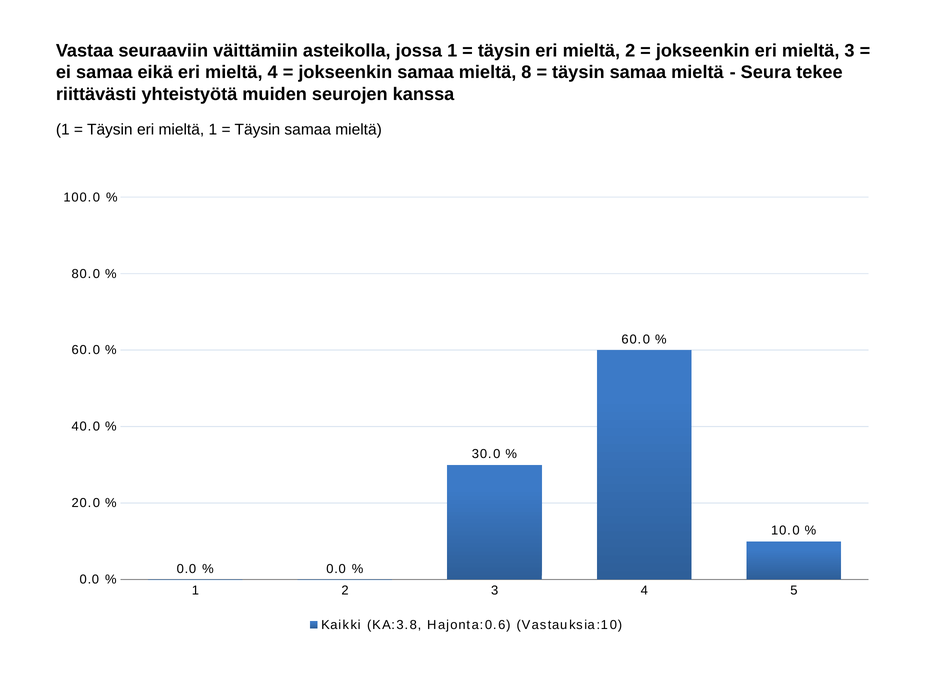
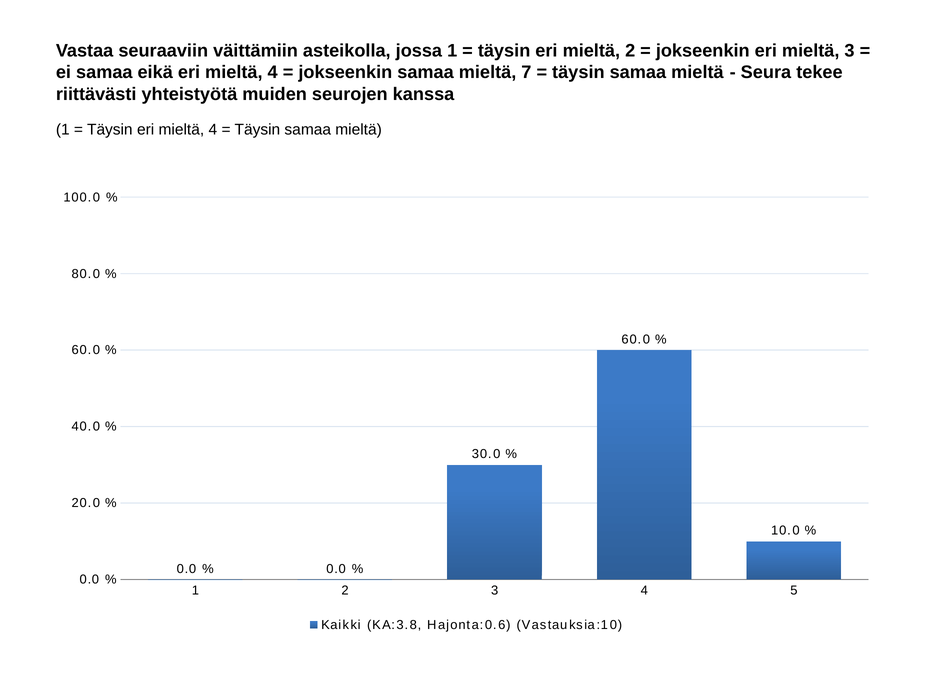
8: 8 -> 7
Täysin eri mieltä 1: 1 -> 4
